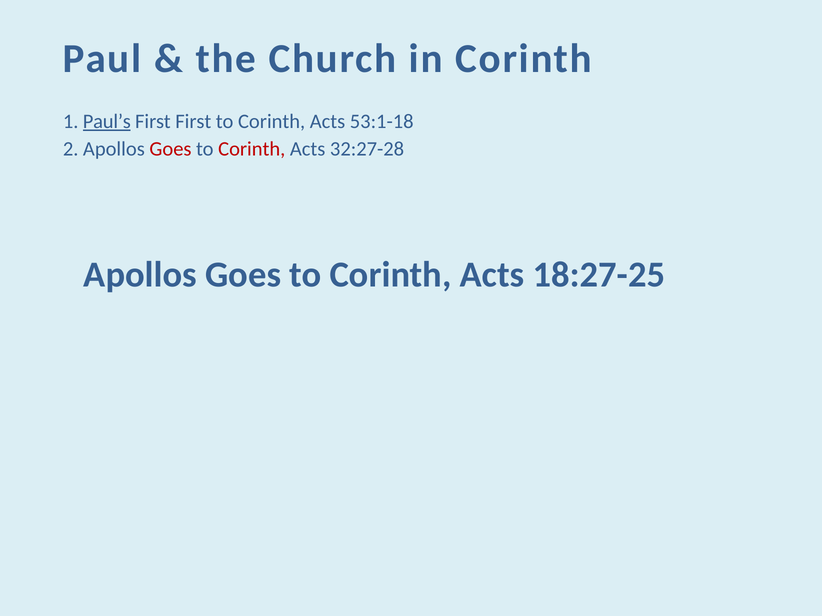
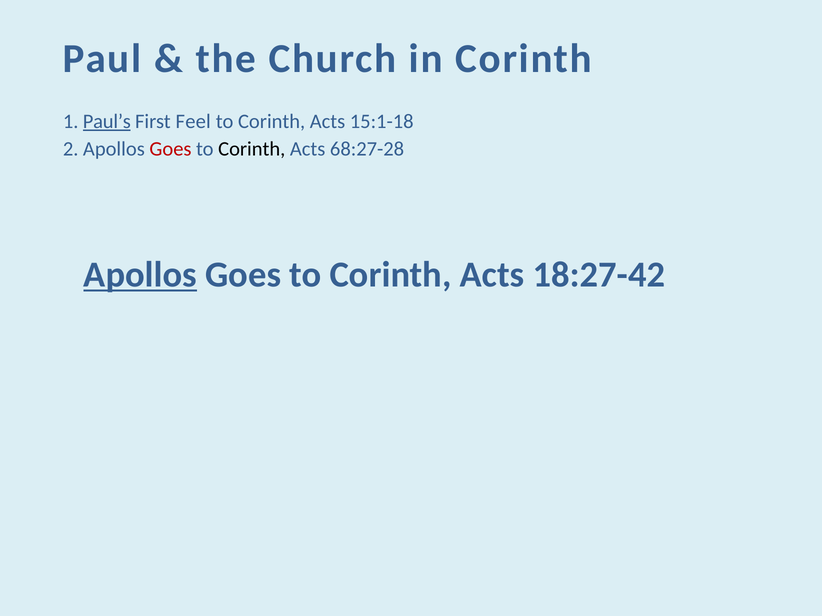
First First: First -> Feel
53:1-18: 53:1-18 -> 15:1-18
Corinth at (252, 149) colour: red -> black
32:27-28: 32:27-28 -> 68:27-28
Apollos at (140, 275) underline: none -> present
18:27-25: 18:27-25 -> 18:27-42
